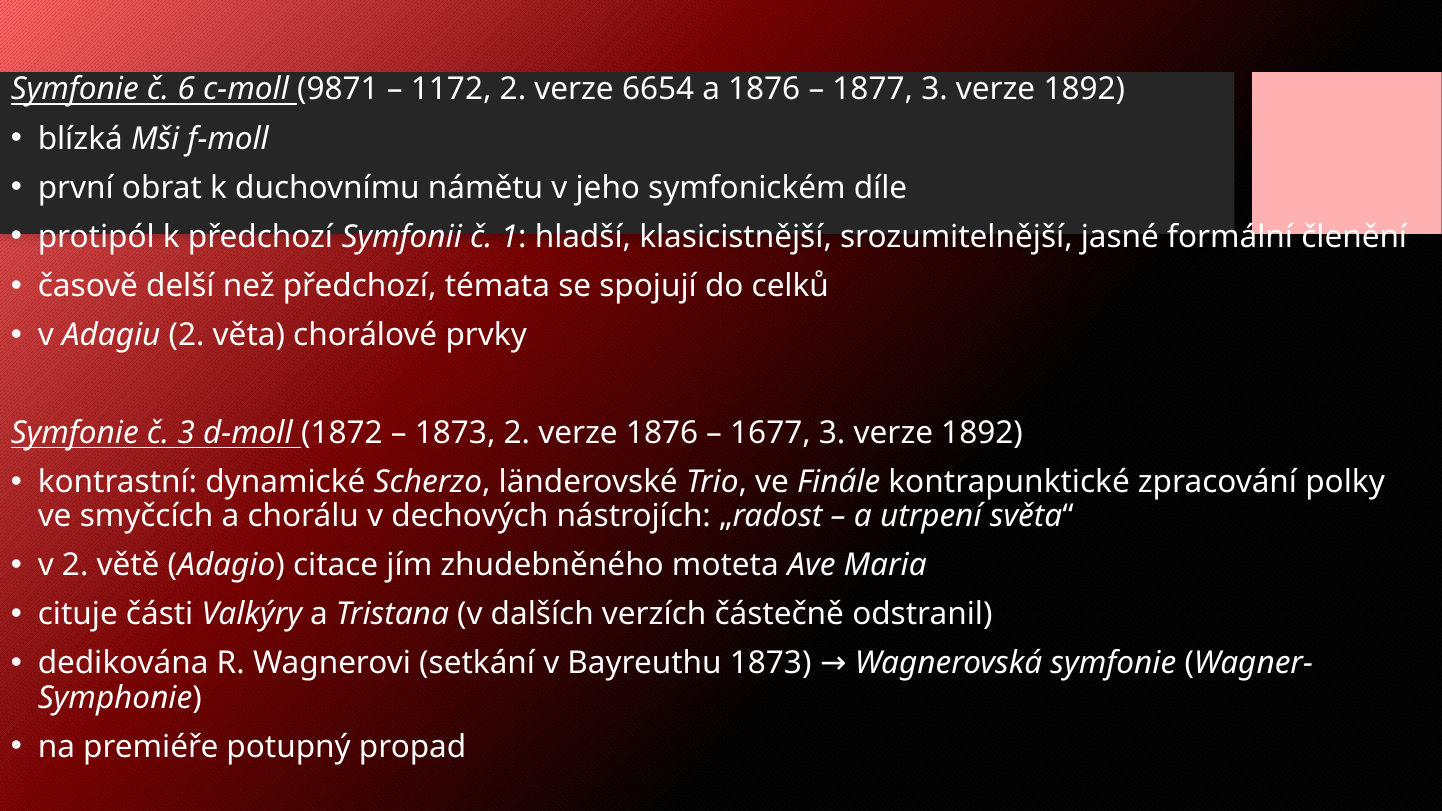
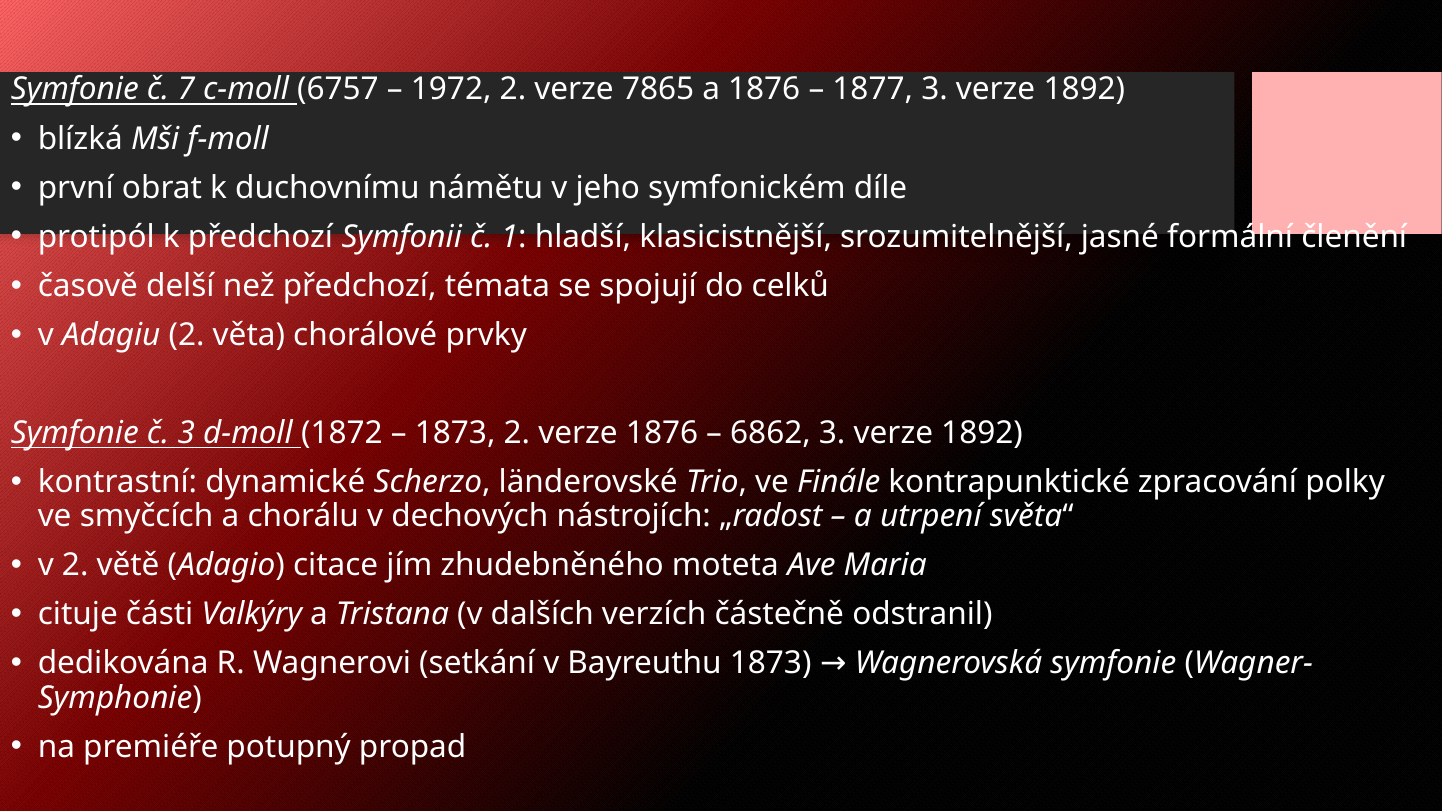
6: 6 -> 7
9871: 9871 -> 6757
1172: 1172 -> 1972
6654: 6654 -> 7865
1677: 1677 -> 6862
